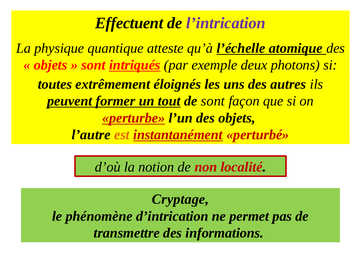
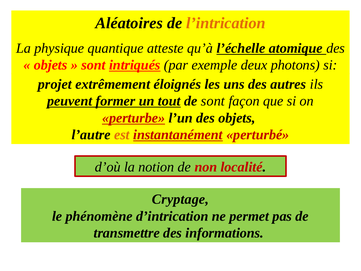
Effectuent: Effectuent -> Aléatoires
l’intrication colour: purple -> orange
toutes: toutes -> projet
